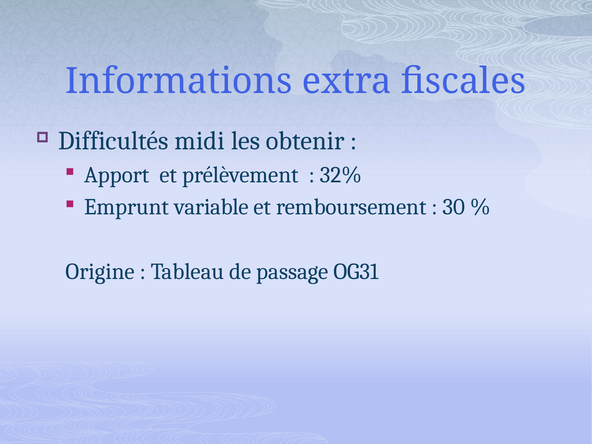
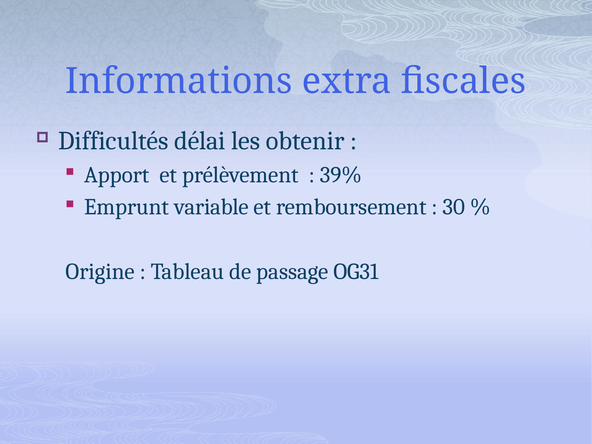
midi: midi -> délai
32%: 32% -> 39%
